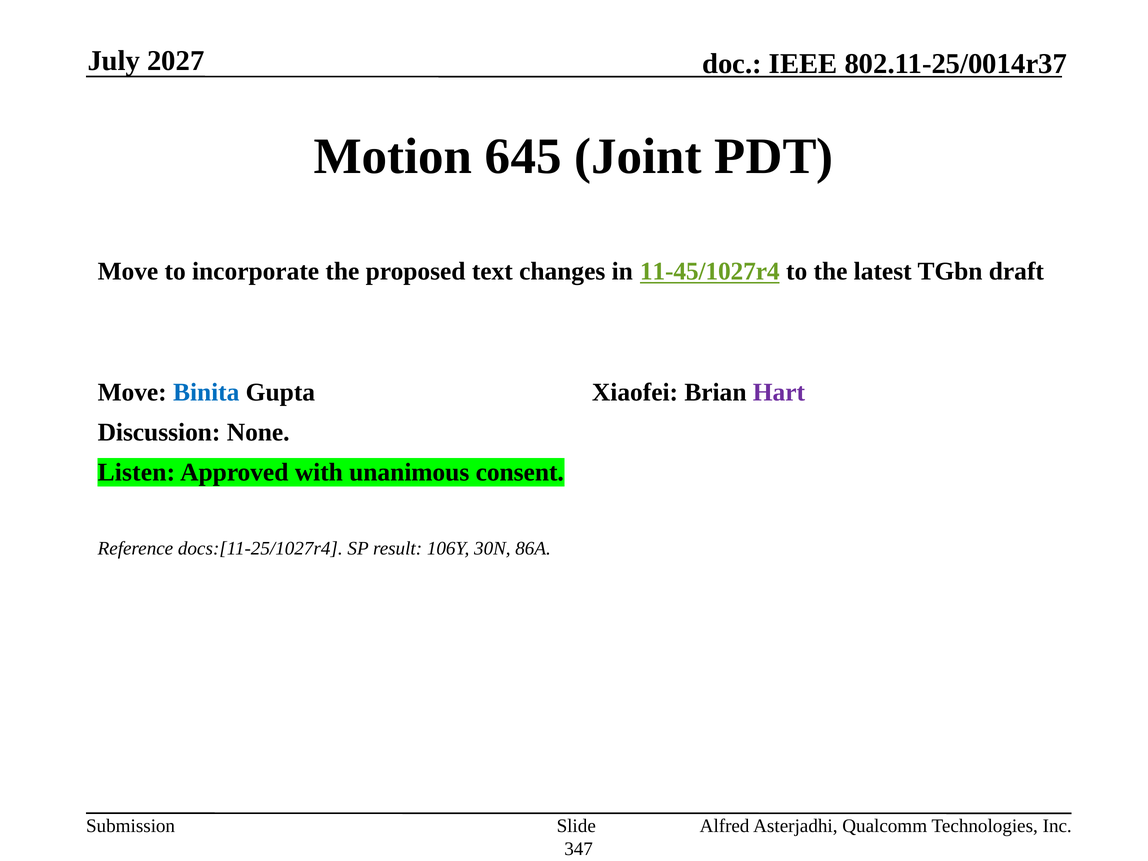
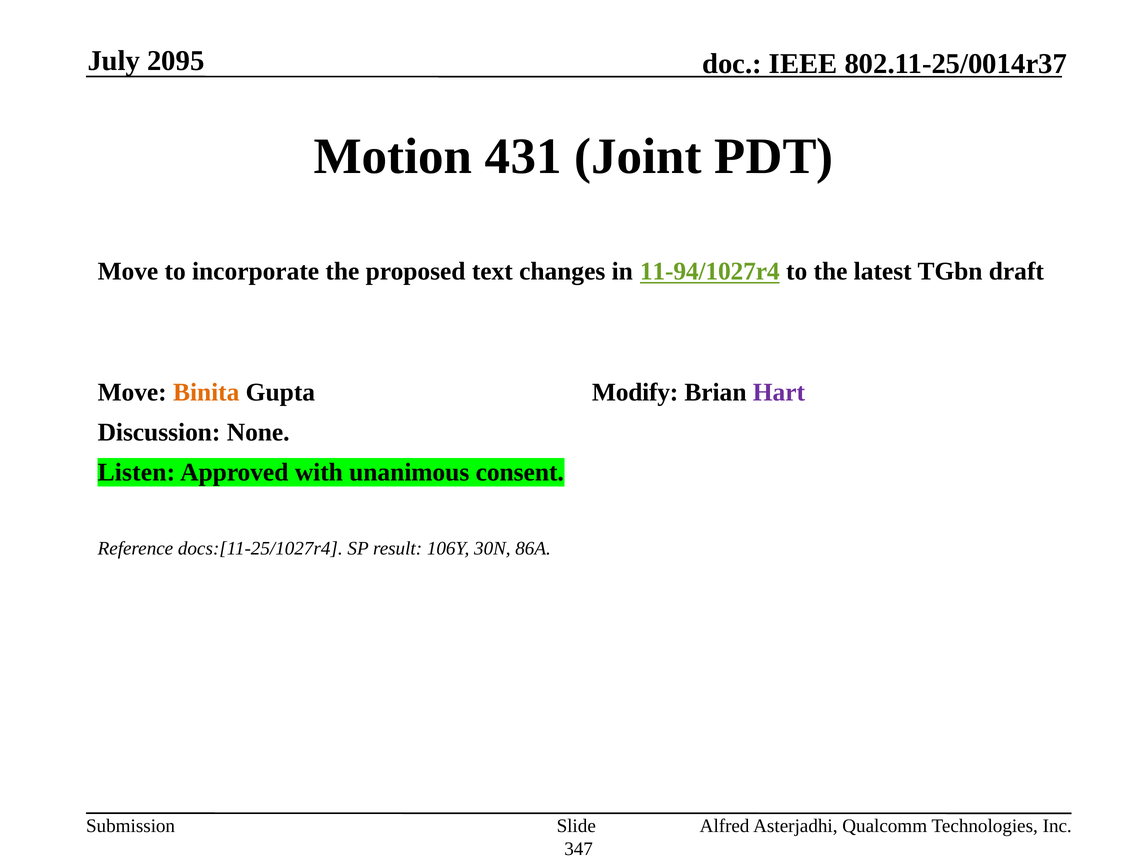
2027: 2027 -> 2095
645: 645 -> 431
11-45/1027r4: 11-45/1027r4 -> 11-94/1027r4
Binita colour: blue -> orange
Xiaofei: Xiaofei -> Modify
